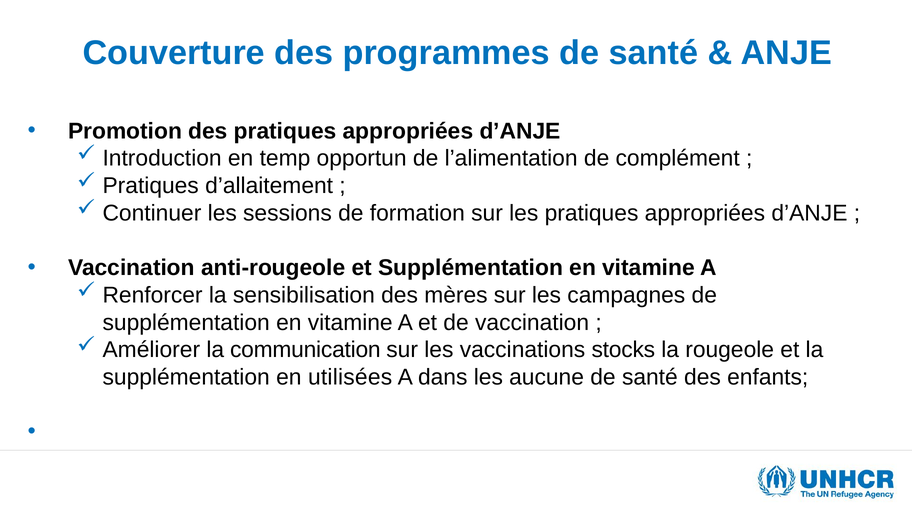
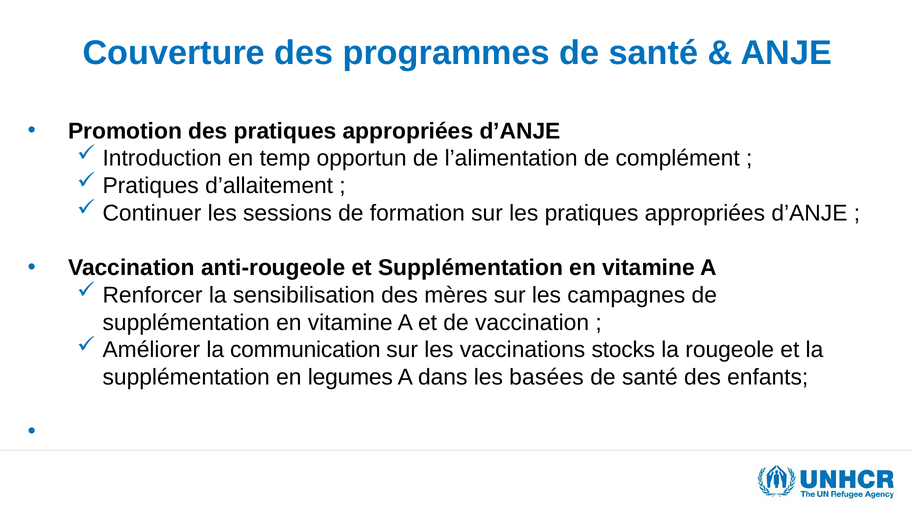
utilisées: utilisées -> legumes
aucune: aucune -> basées
